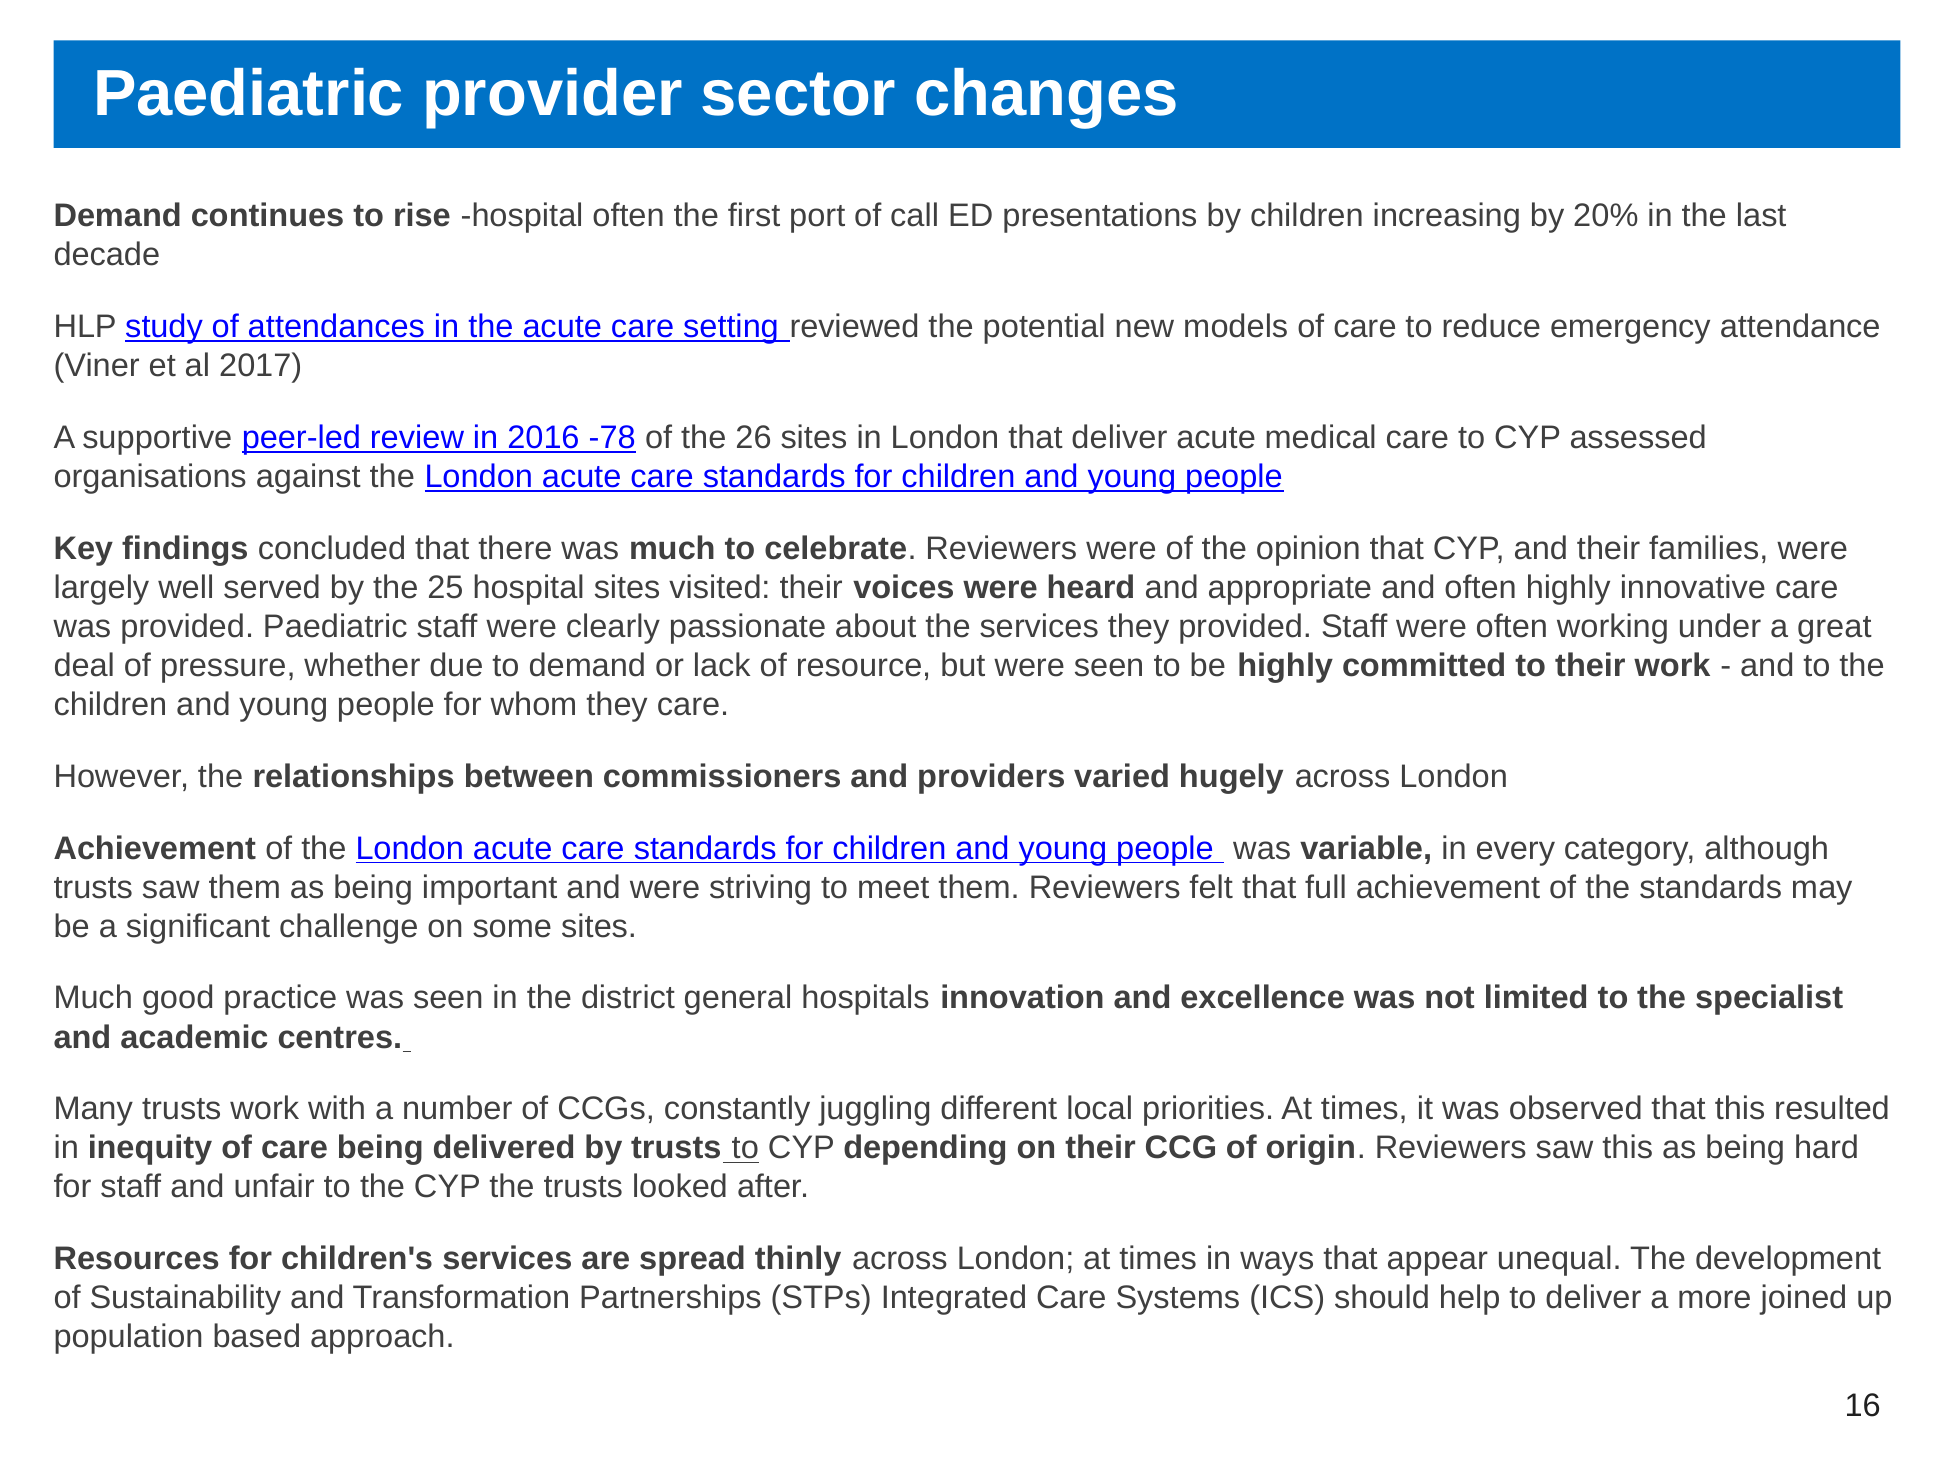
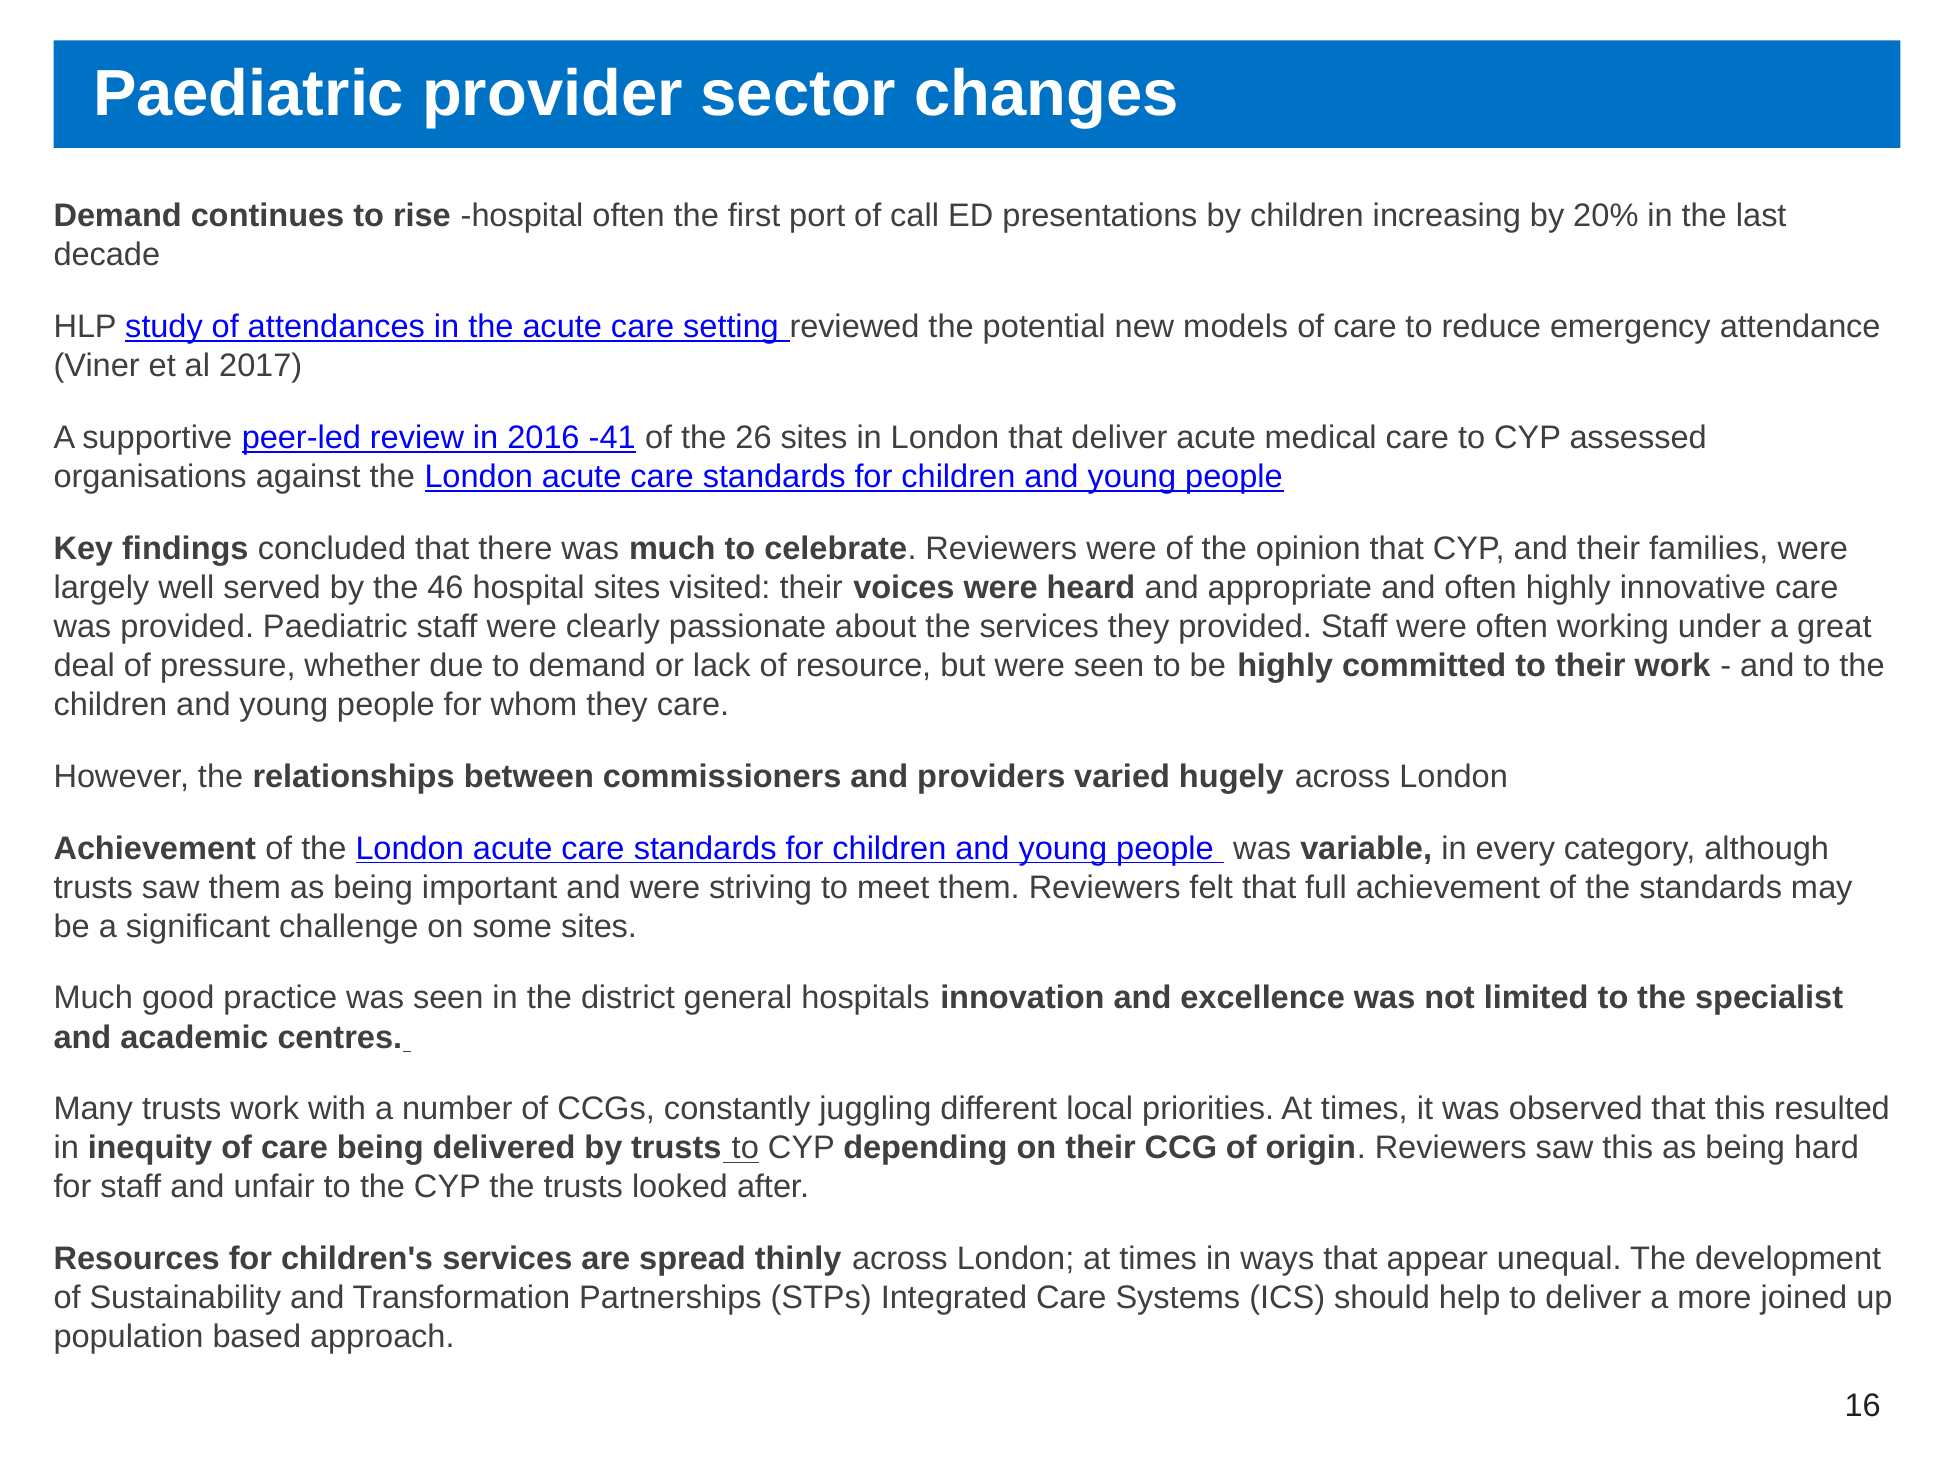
-78: -78 -> -41
25: 25 -> 46
